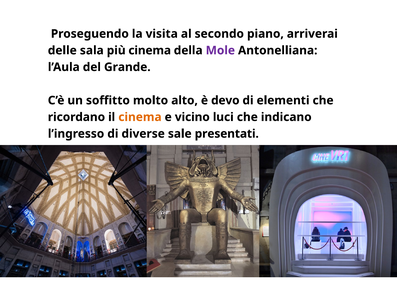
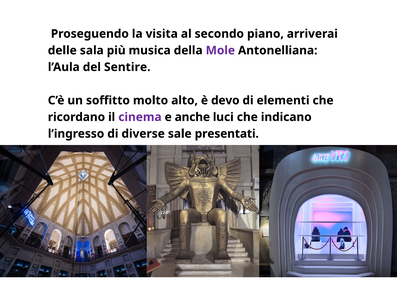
più cinema: cinema -> musica
Grande: Grande -> Sentire
cinema at (140, 117) colour: orange -> purple
vicino: vicino -> anche
